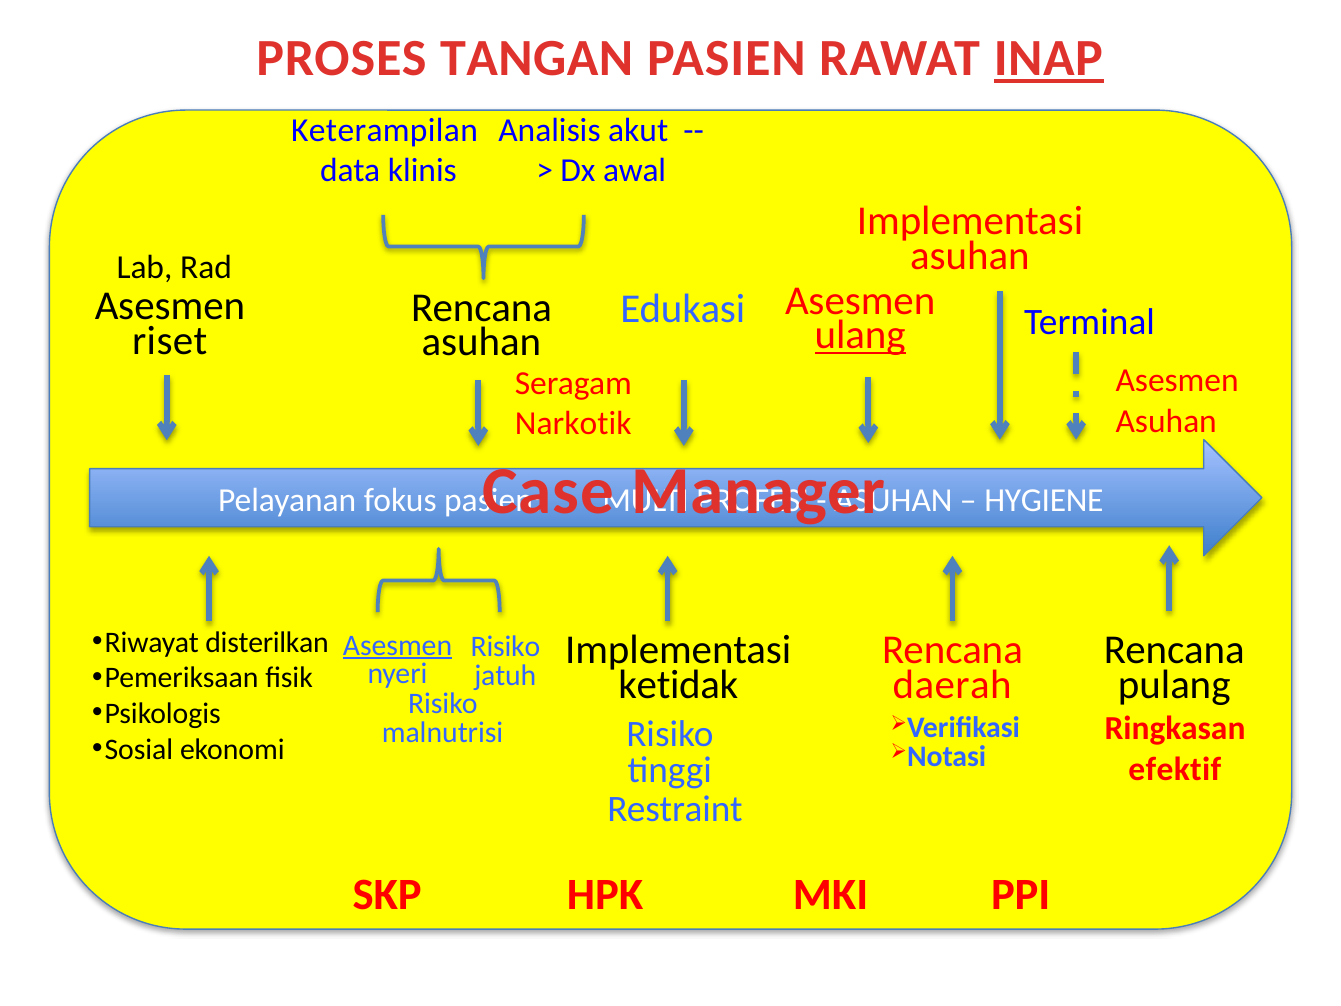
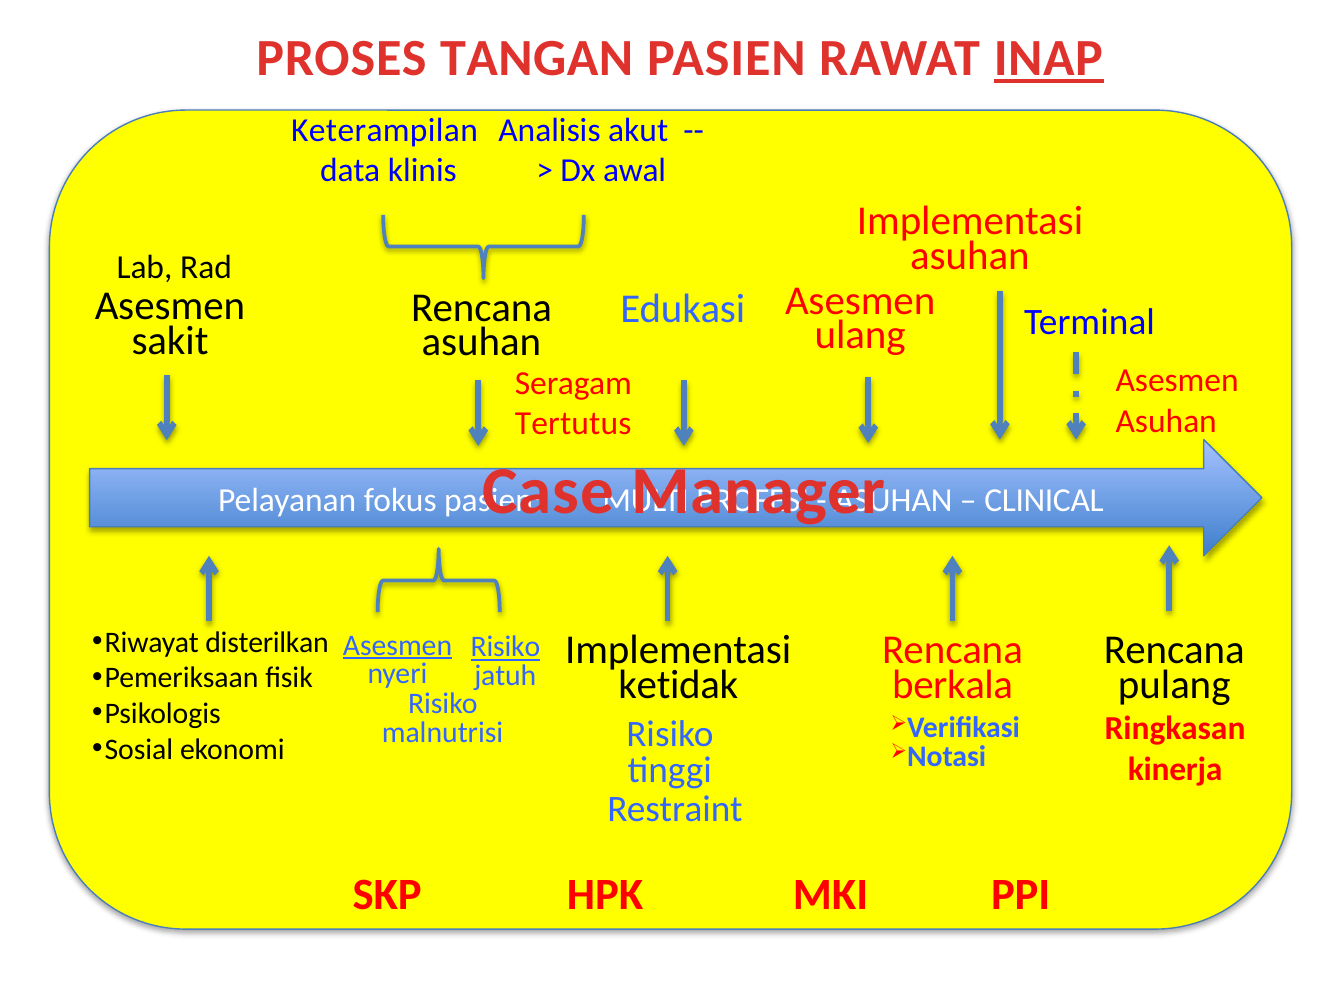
ulang underline: present -> none
riset: riset -> sakit
Narkotik: Narkotik -> Tertutus
HYGIENE: HYGIENE -> CLINICAL
Risiko at (505, 647) underline: none -> present
daerah: daerah -> berkala
efektif: efektif -> kinerja
